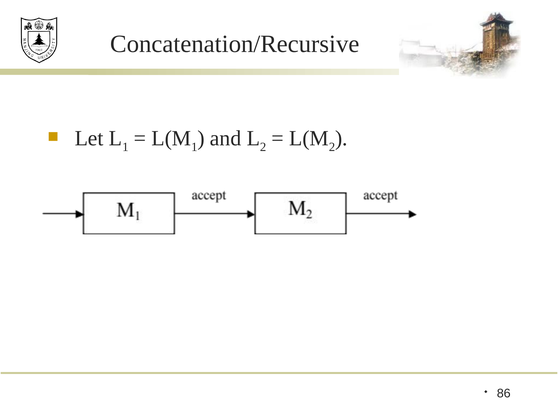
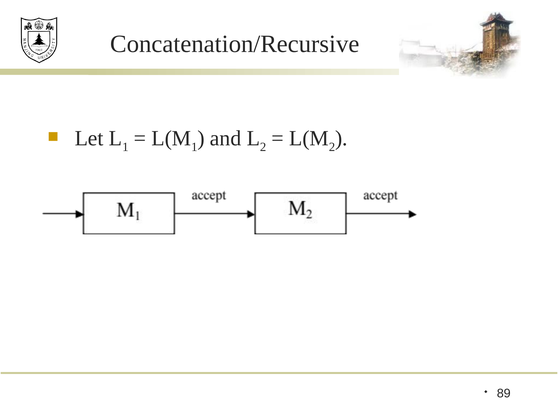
86: 86 -> 89
